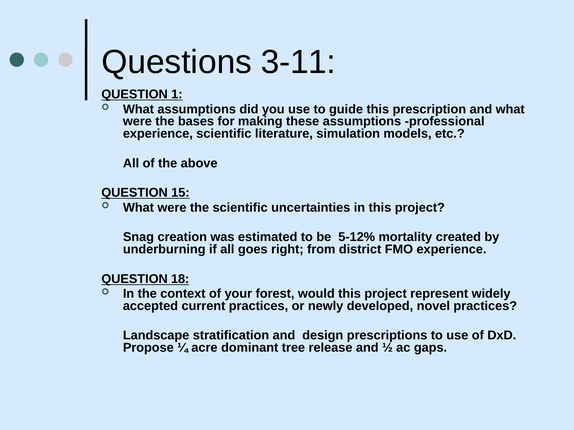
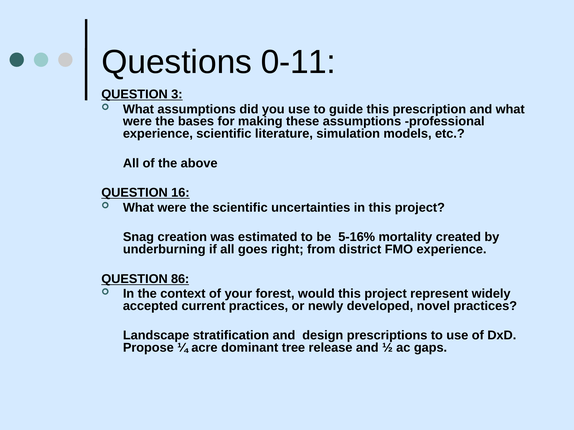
3-11: 3-11 -> 0-11
1: 1 -> 3
15: 15 -> 16
5-12%: 5-12% -> 5-16%
18: 18 -> 86
